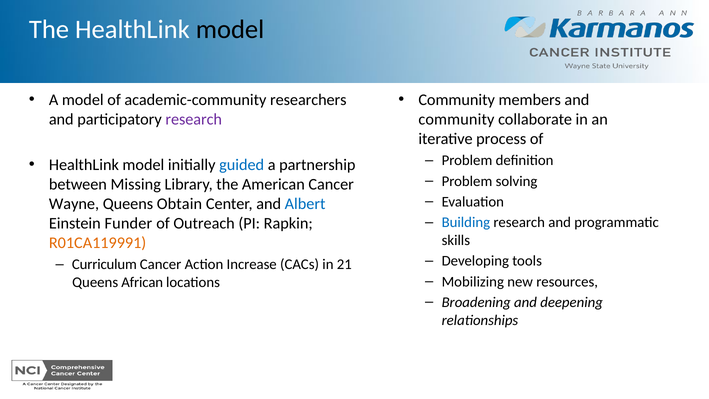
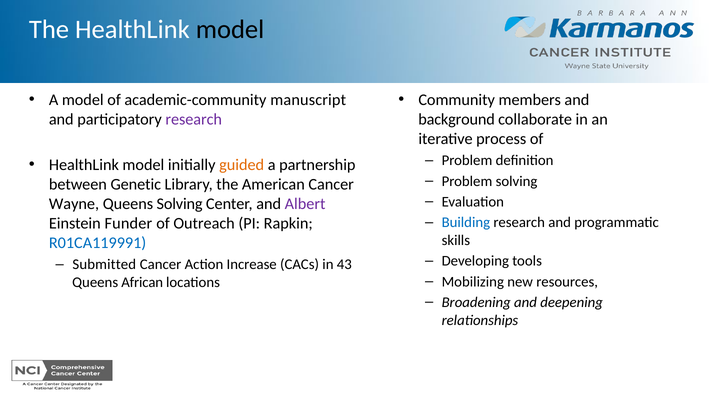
researchers: researchers -> manuscript
community at (456, 119): community -> background
guided colour: blue -> orange
Missing: Missing -> Genetic
Queens Obtain: Obtain -> Solving
Albert colour: blue -> purple
R01CA119991 colour: orange -> blue
Curriculum: Curriculum -> Submitted
21: 21 -> 43
